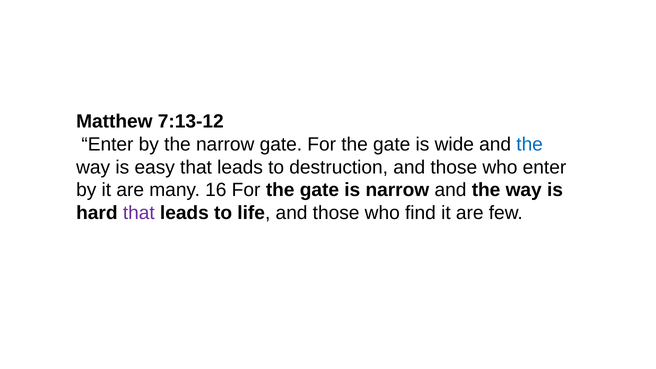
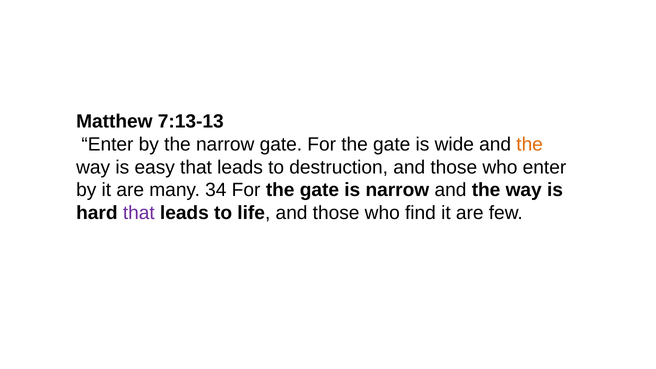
7:13-12: 7:13-12 -> 7:13-13
the at (530, 144) colour: blue -> orange
16: 16 -> 34
